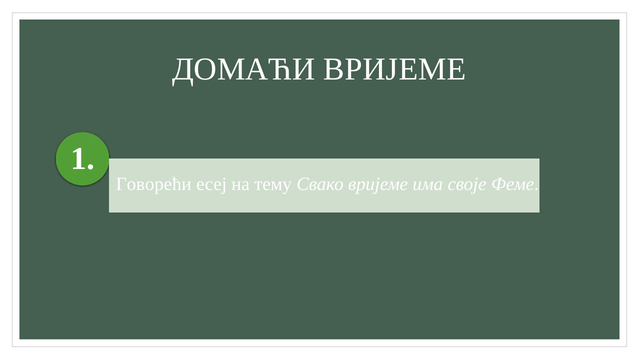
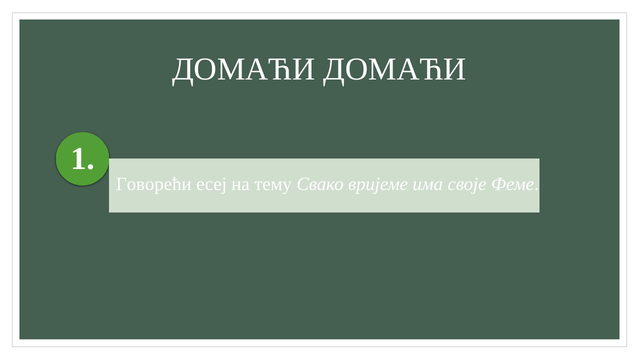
ДОМАЋИ ВРИЈЕМЕ: ВРИЈЕМЕ -> ДОМАЋИ
